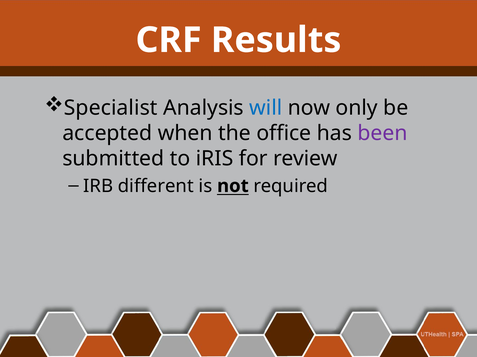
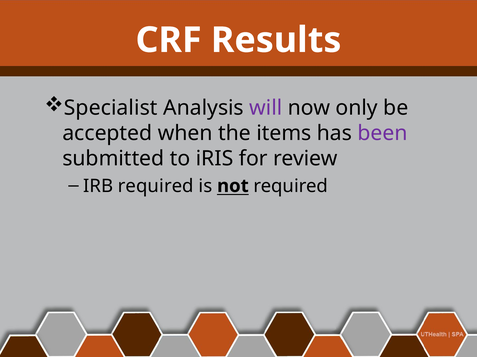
will colour: blue -> purple
office: office -> items
IRB different: different -> required
